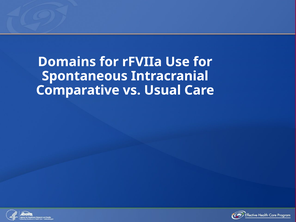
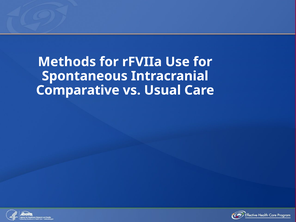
Domains: Domains -> Methods
